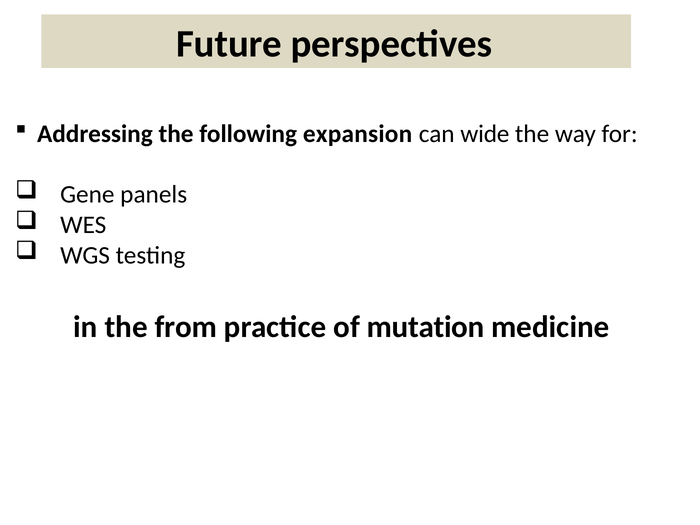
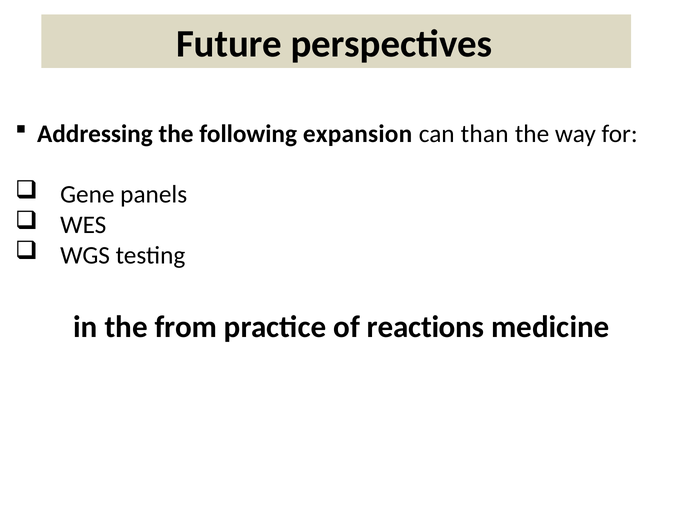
wide: wide -> than
mutation: mutation -> reactions
